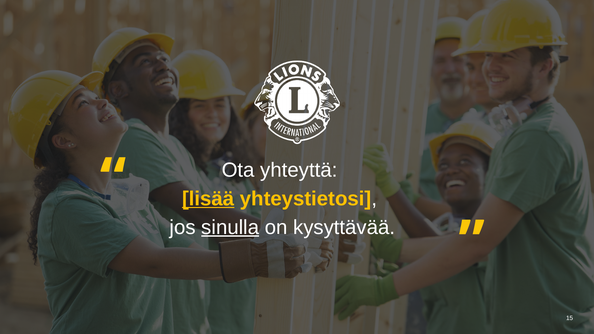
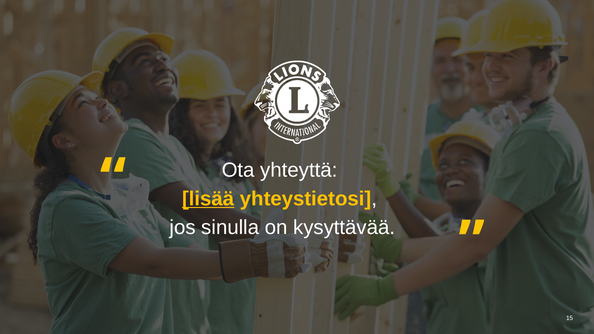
sinulla underline: present -> none
